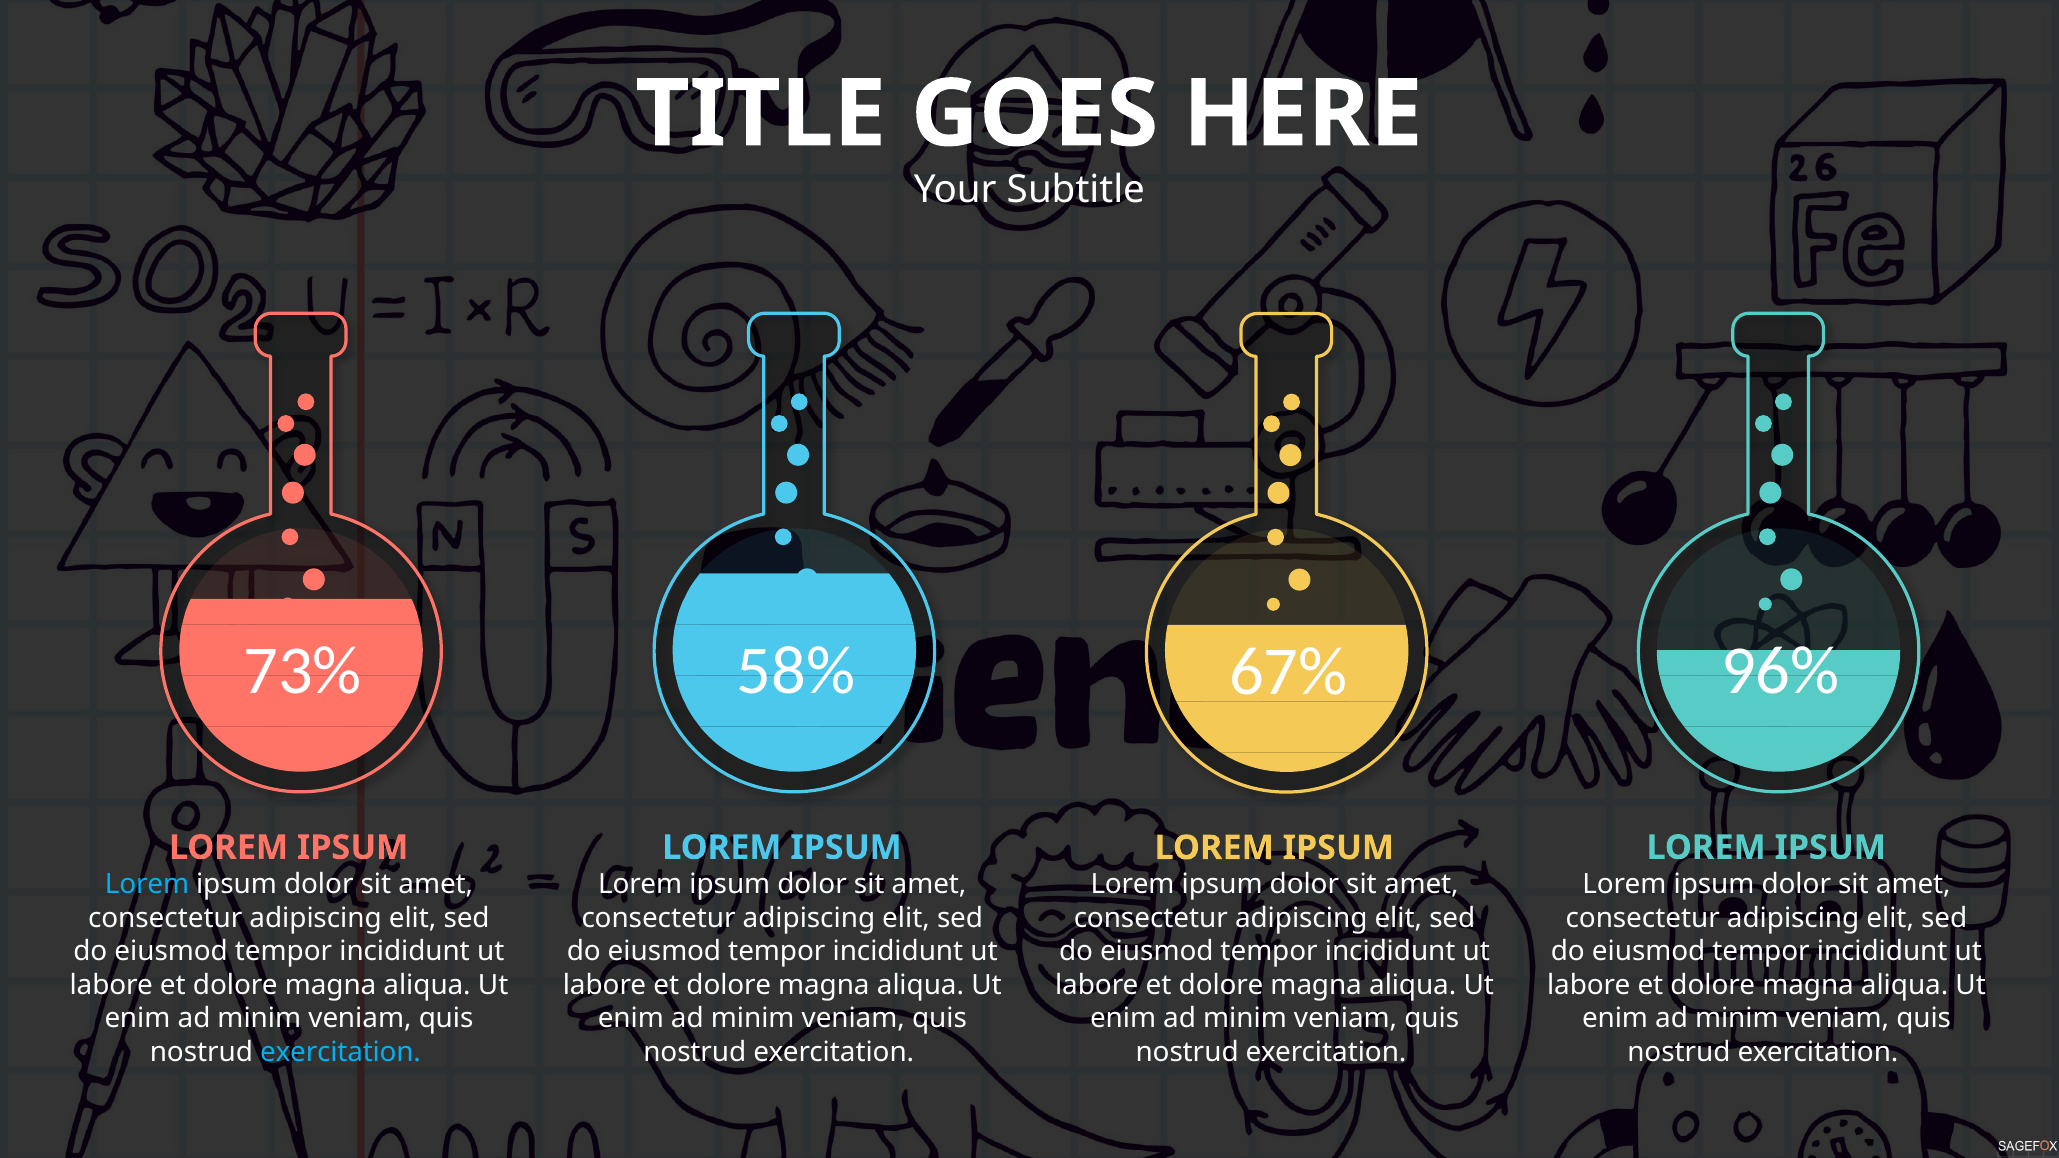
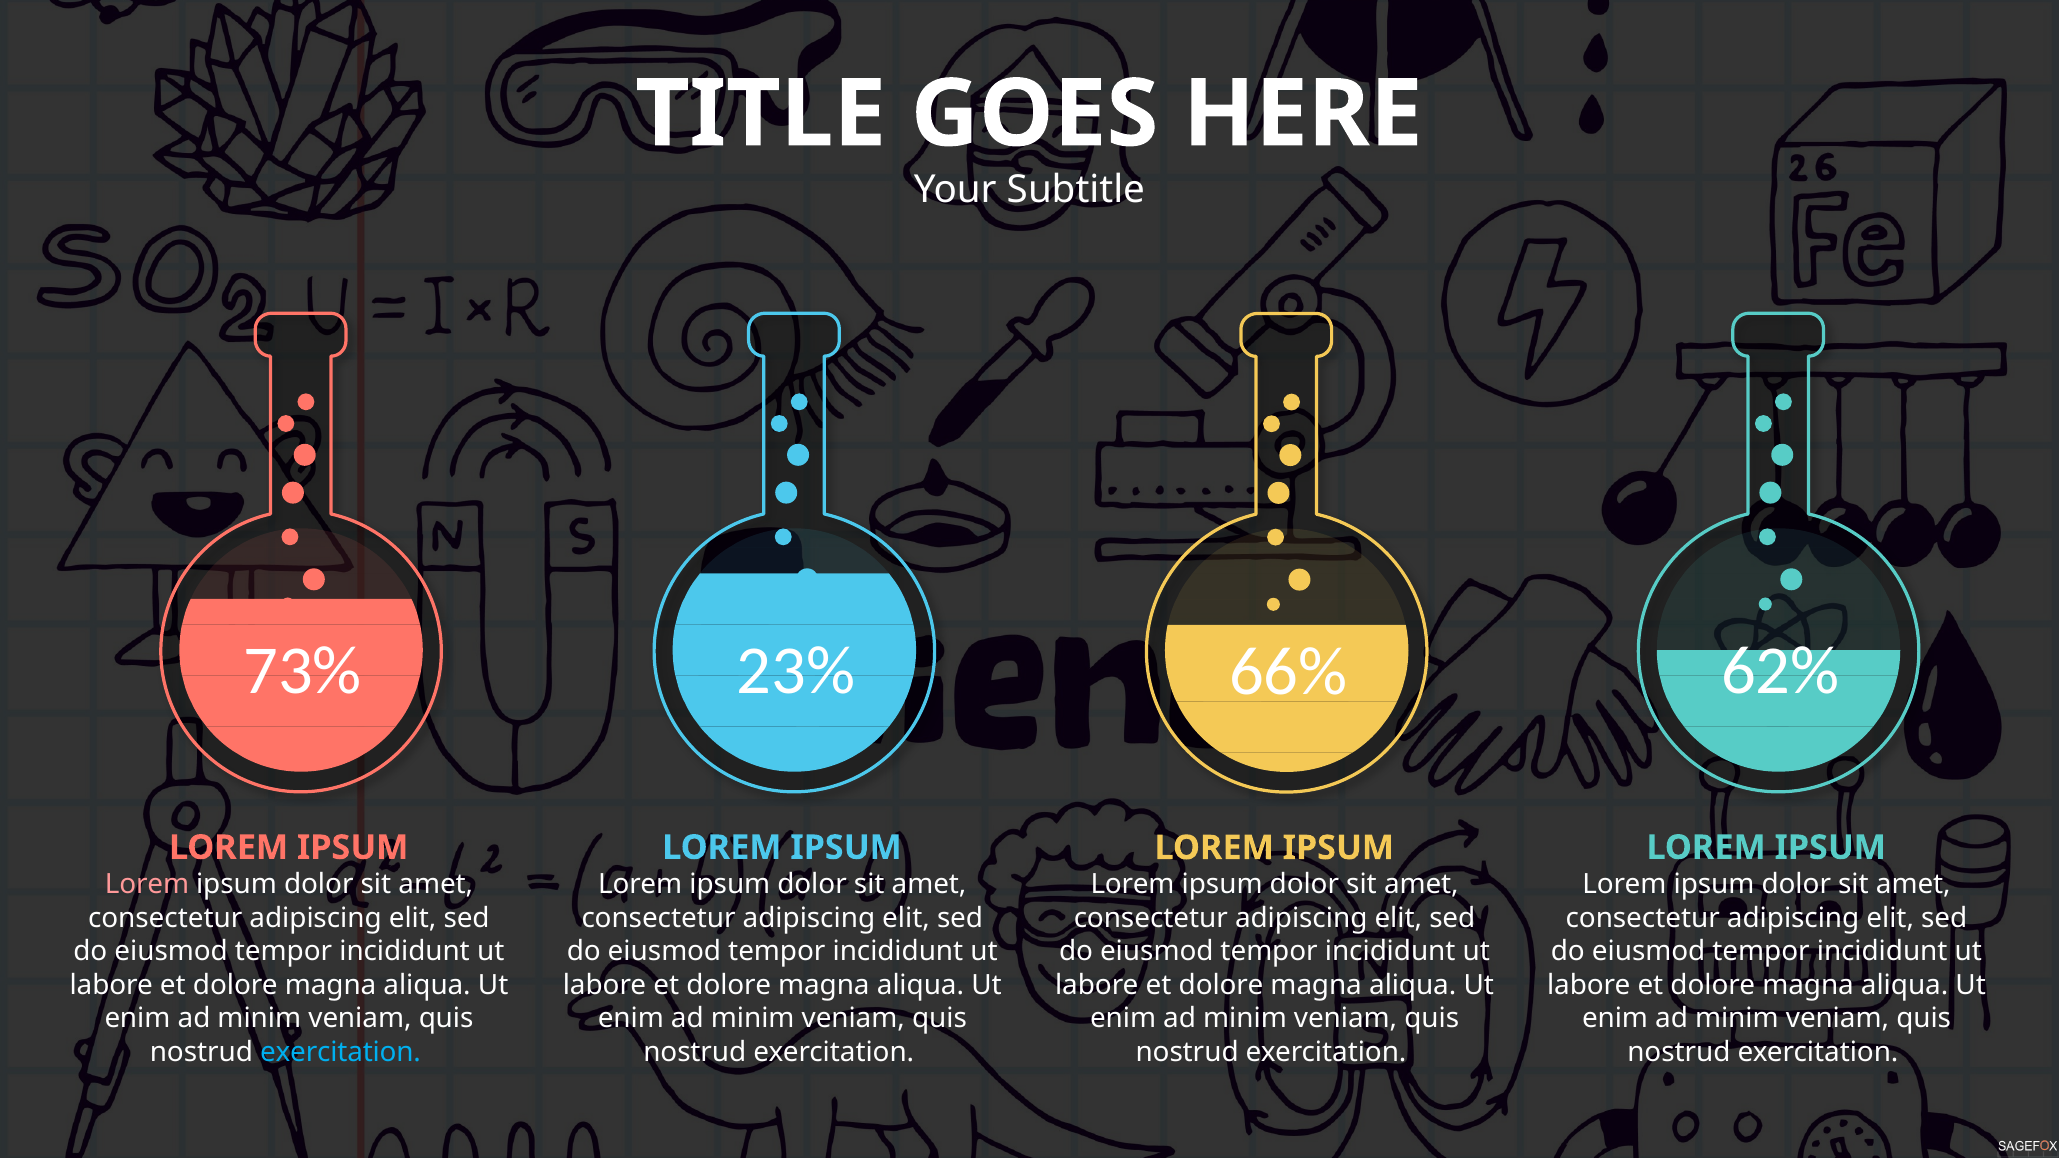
58%: 58% -> 23%
96%: 96% -> 62%
67%: 67% -> 66%
Lorem at (147, 885) colour: light blue -> pink
